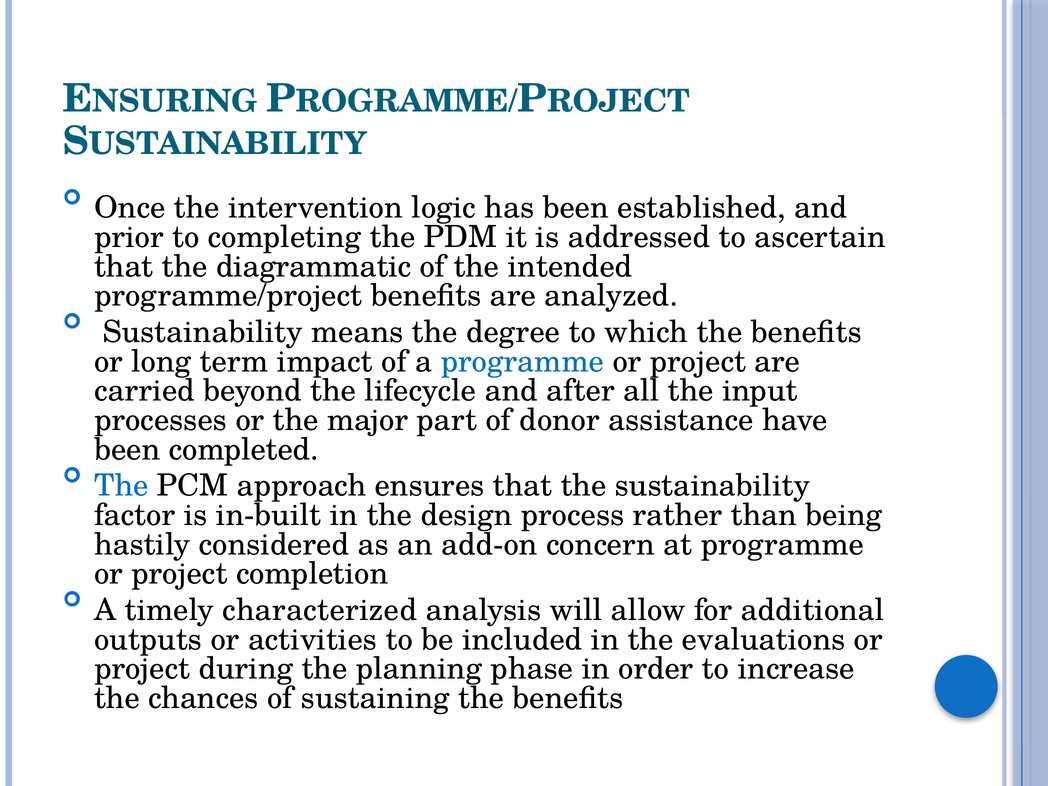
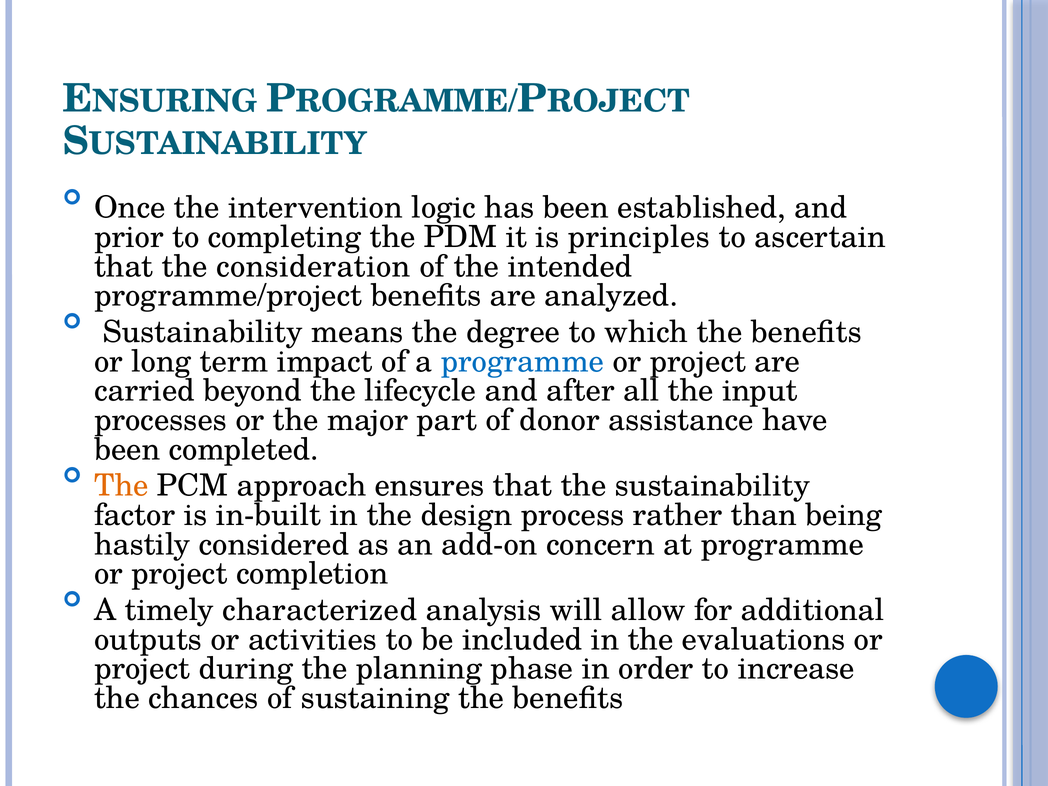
addressed: addressed -> principles
diagrammatic: diagrammatic -> consideration
The at (121, 486) colour: blue -> orange
